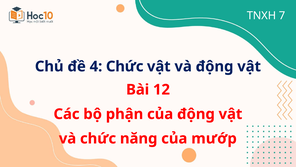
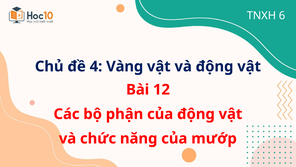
7: 7 -> 6
4 Chức: Chức -> Vàng
